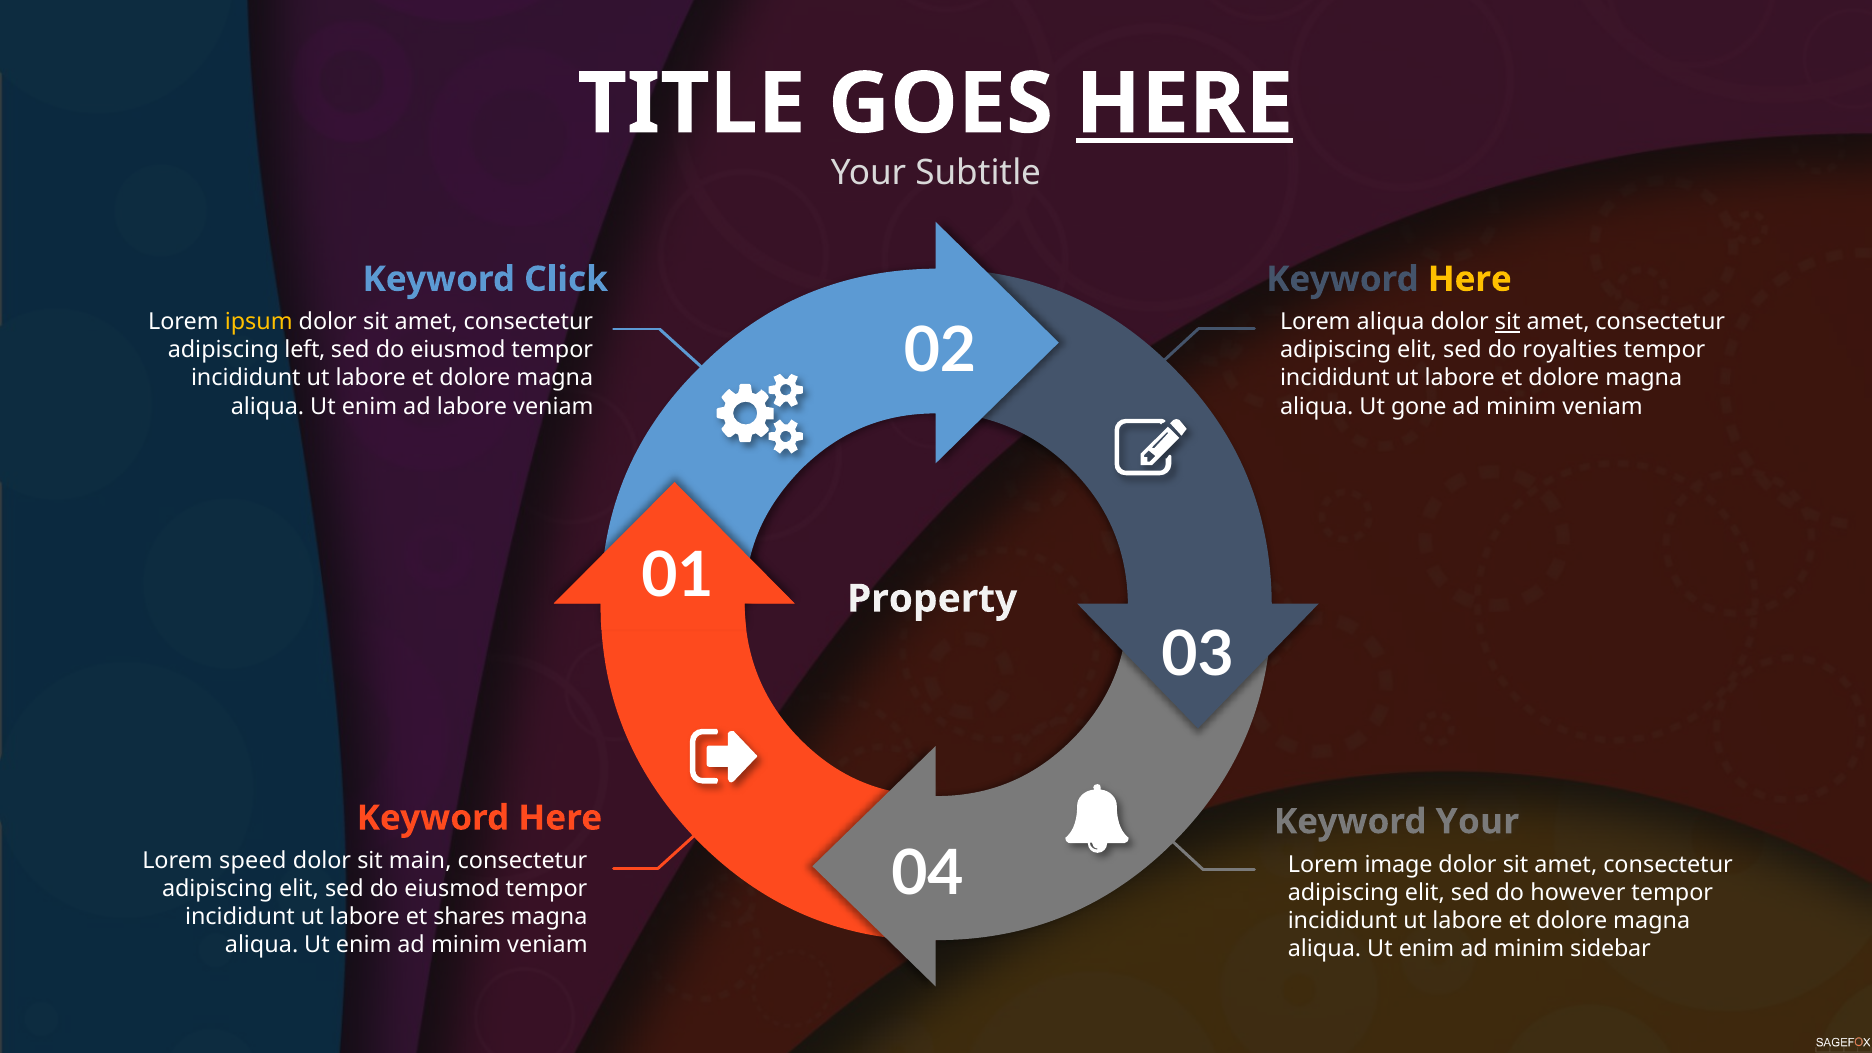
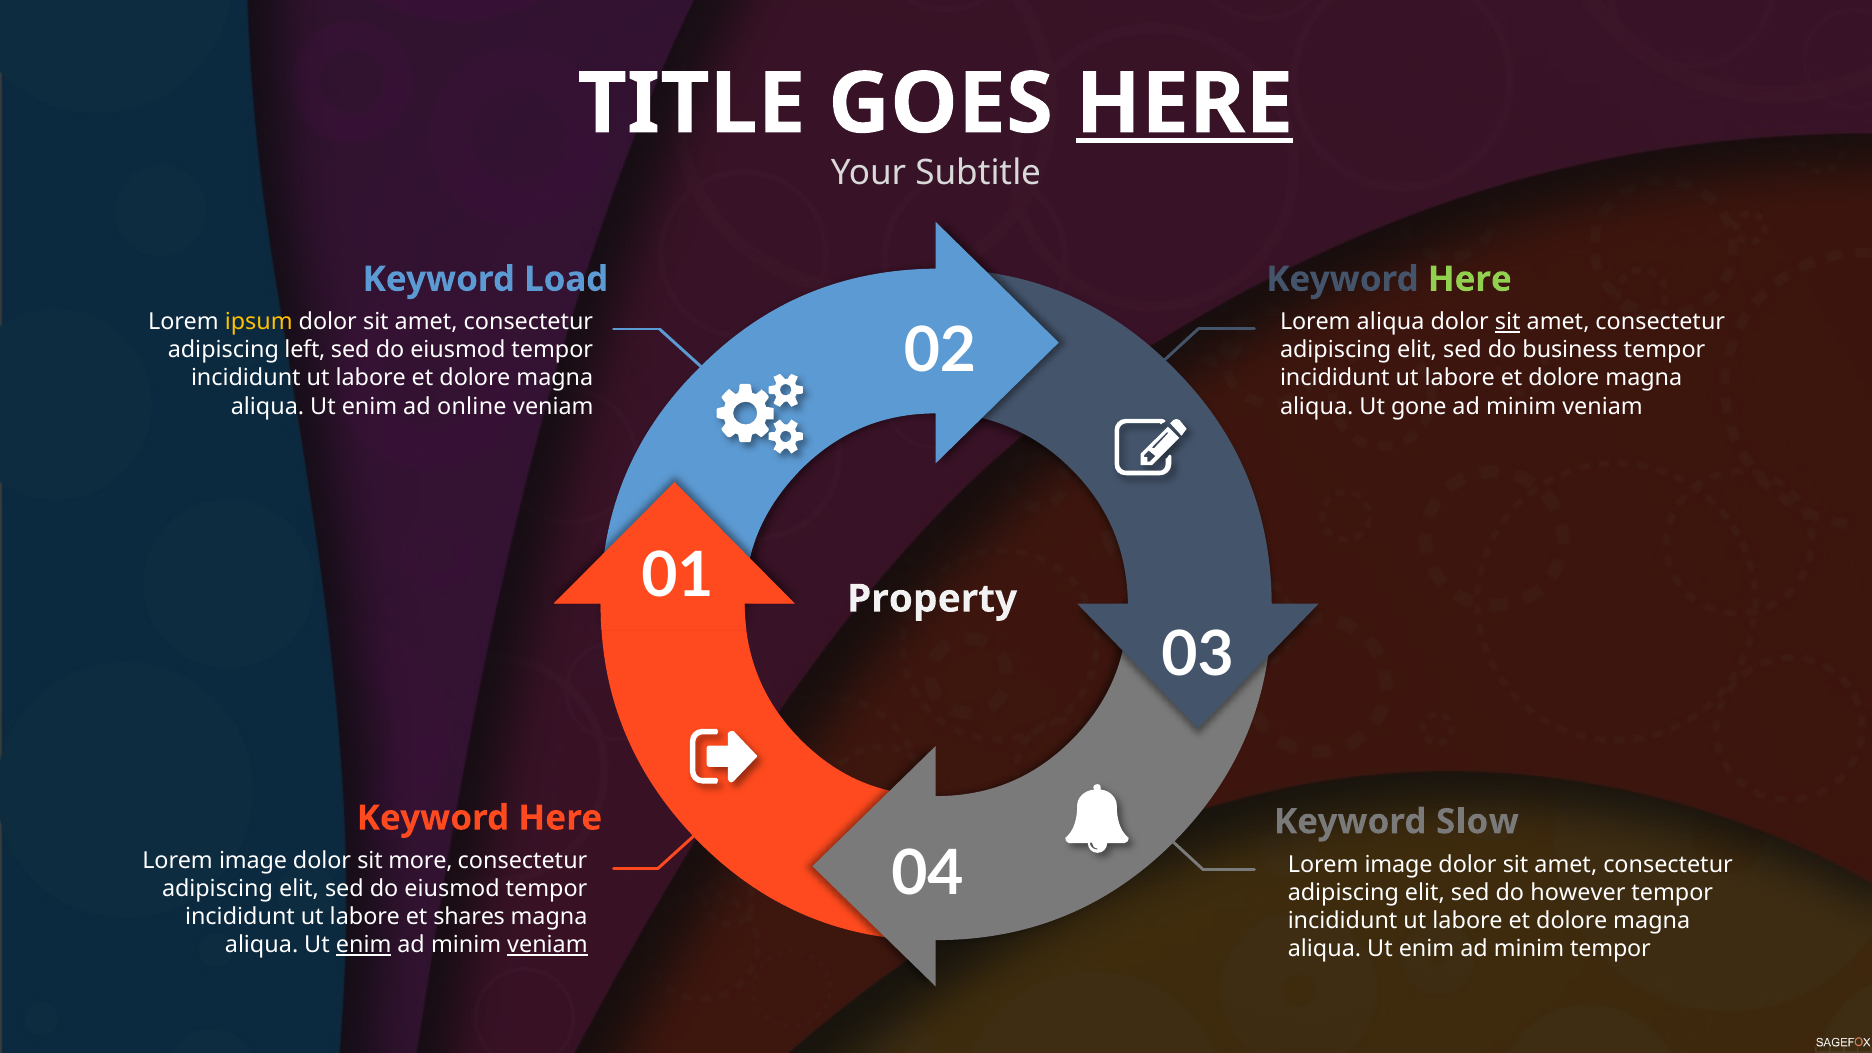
Click: Click -> Load
Here at (1470, 279) colour: yellow -> light green
royalties: royalties -> business
ad labore: labore -> online
Keyword Your: Your -> Slow
speed at (253, 861): speed -> image
main: main -> more
enim at (364, 945) underline: none -> present
veniam at (547, 945) underline: none -> present
minim sidebar: sidebar -> tempor
